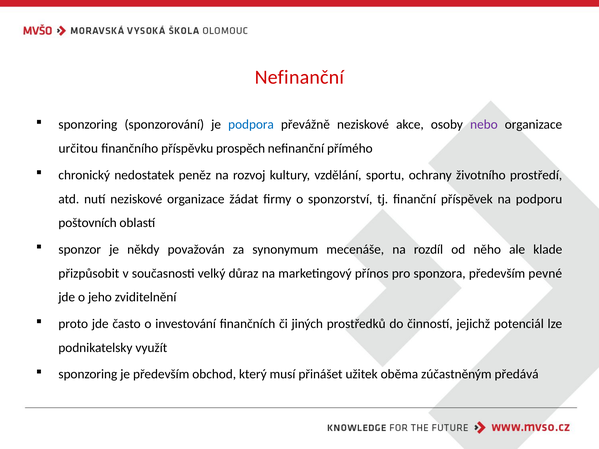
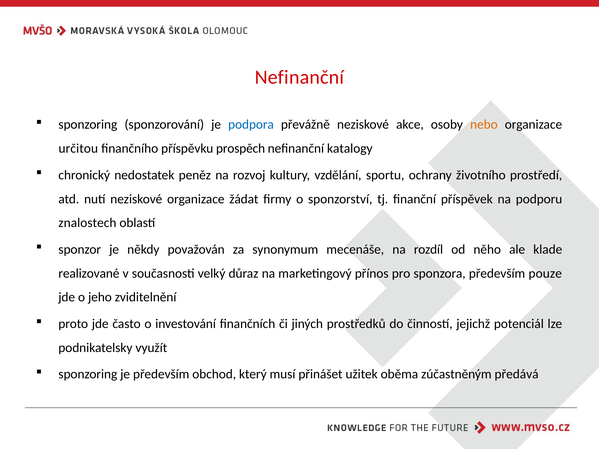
nebo colour: purple -> orange
přímého: přímého -> katalogy
poštovních: poštovních -> znalostech
přizpůsobit: přizpůsobit -> realizované
pevné: pevné -> pouze
